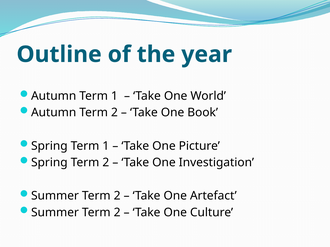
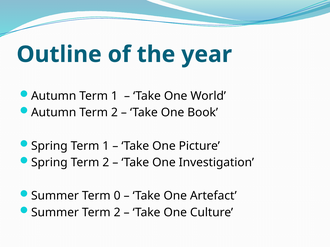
2 at (117, 196): 2 -> 0
